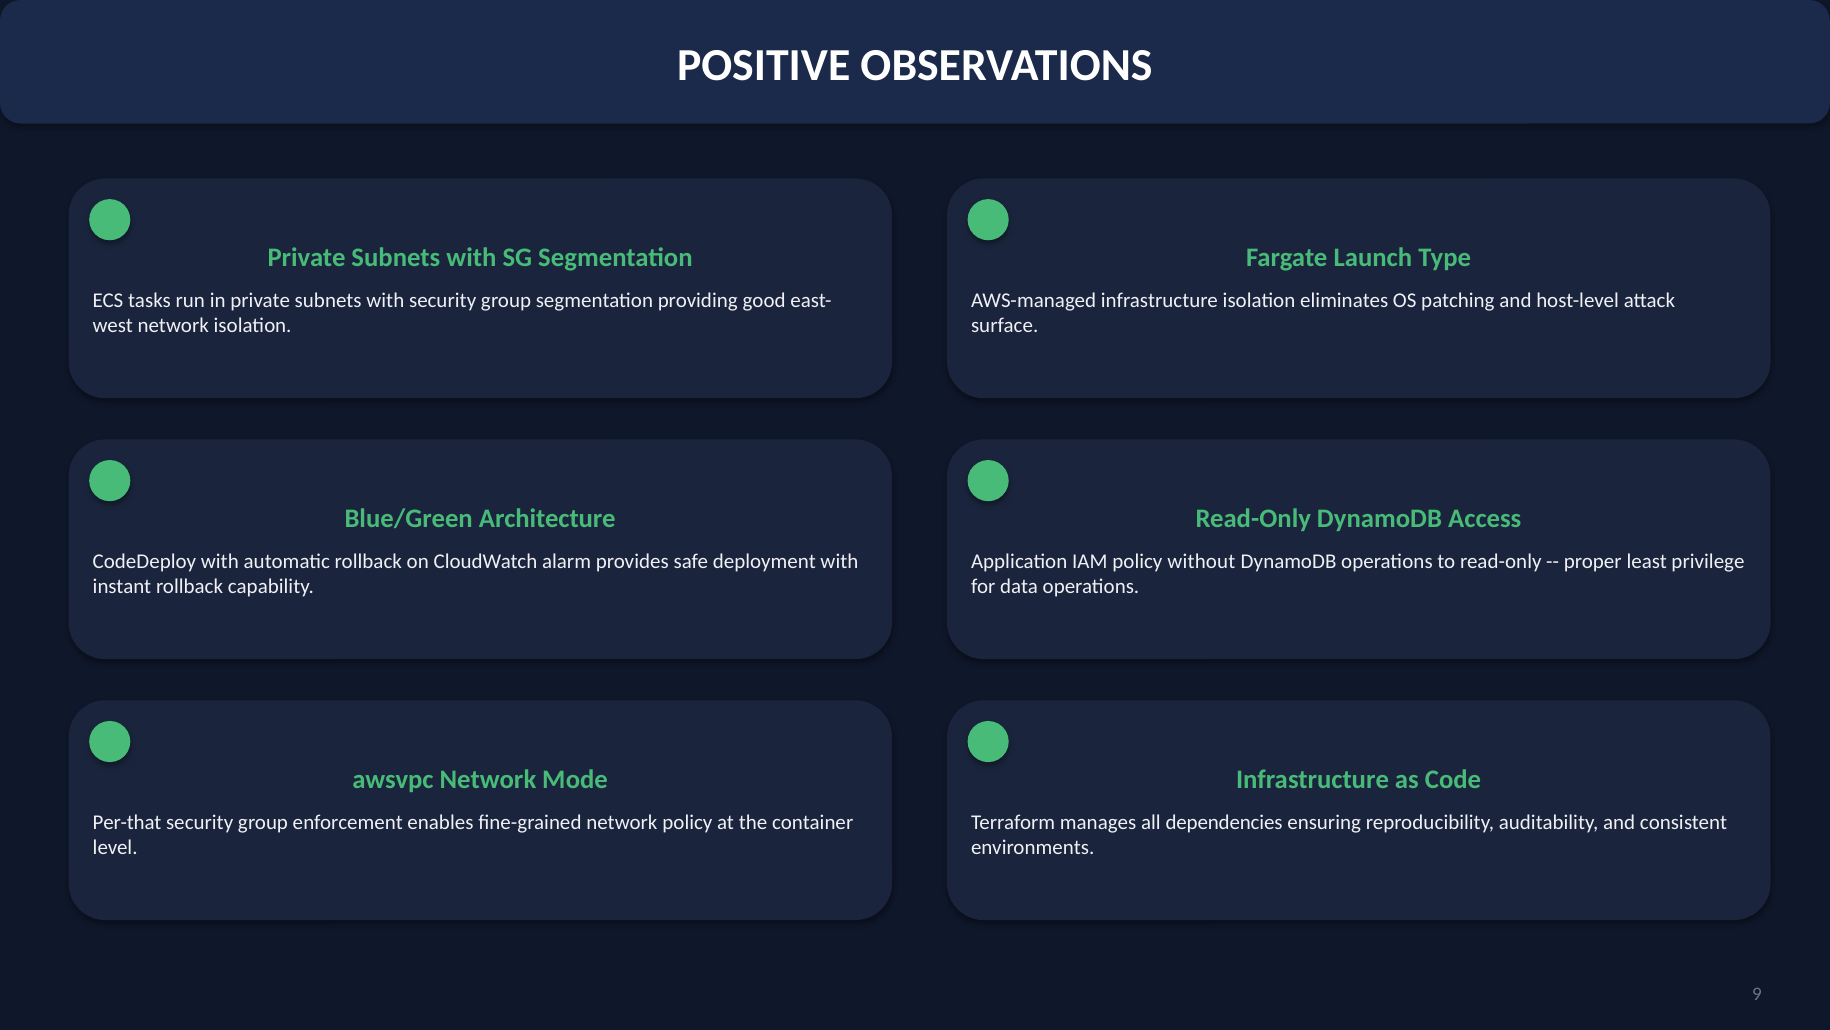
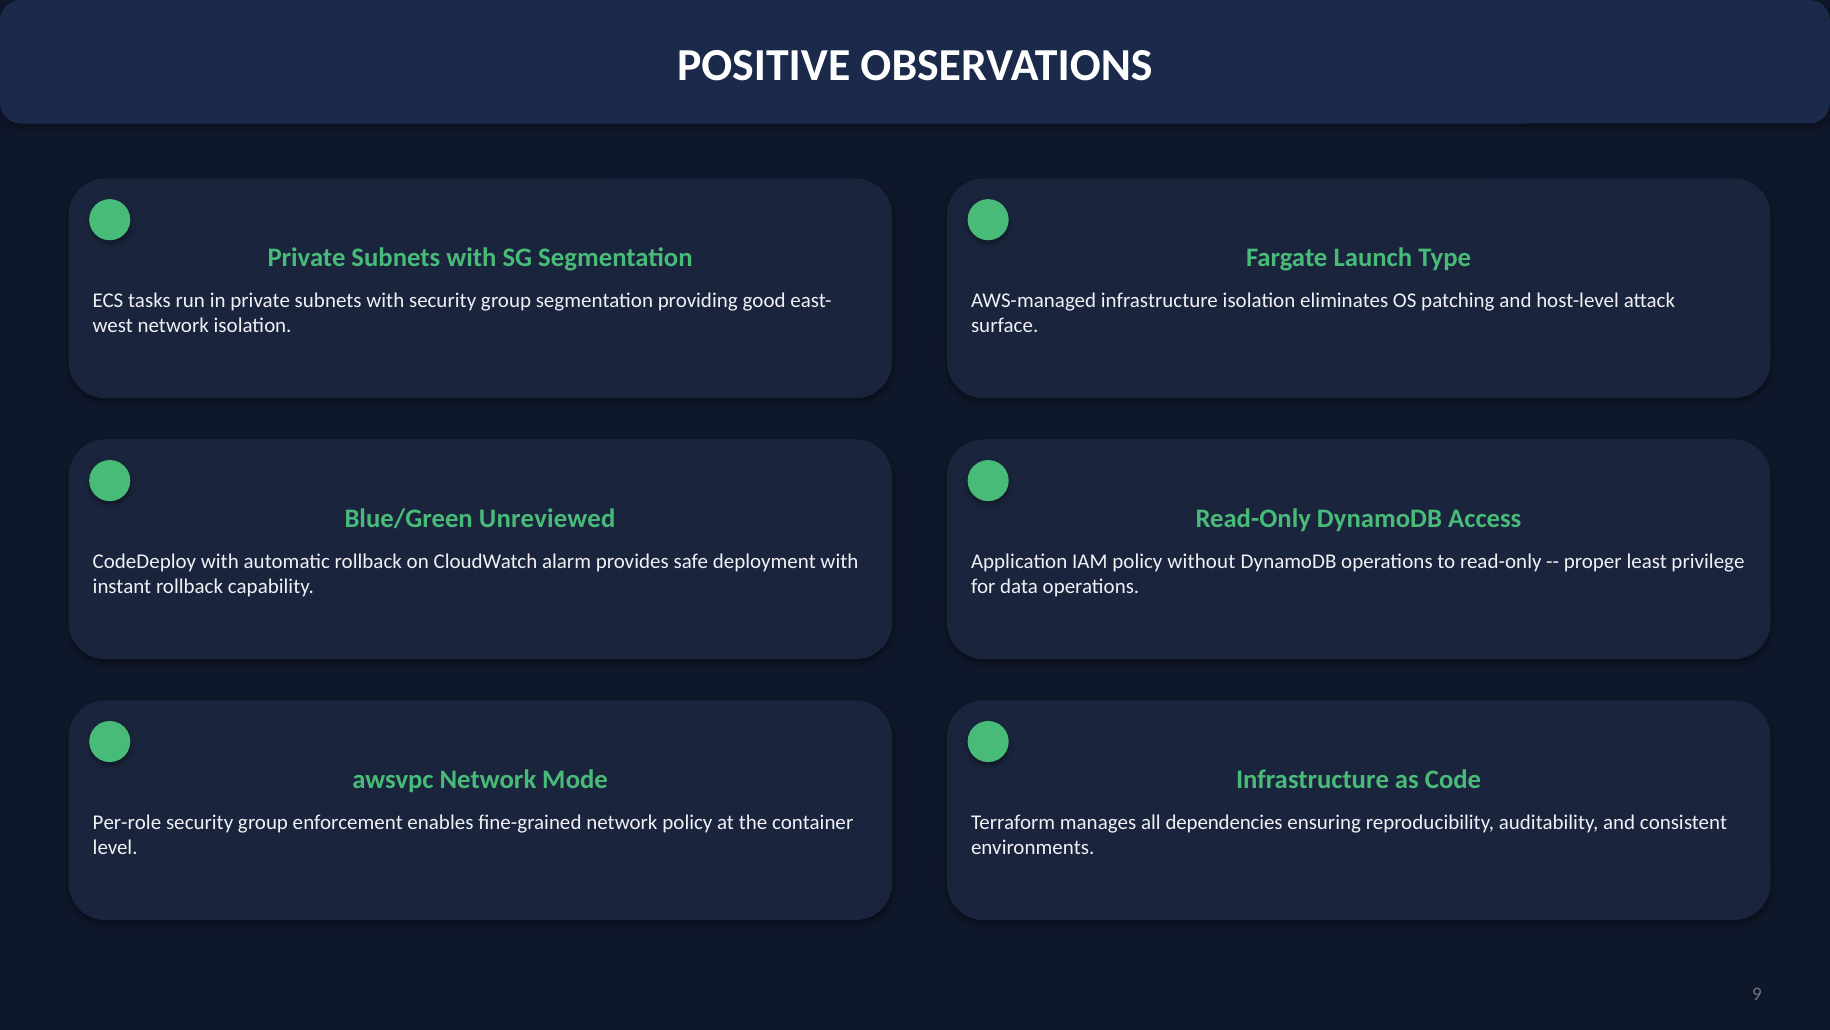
Architecture: Architecture -> Unreviewed
Per-that: Per-that -> Per-role
